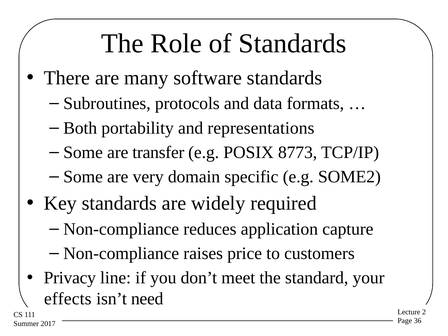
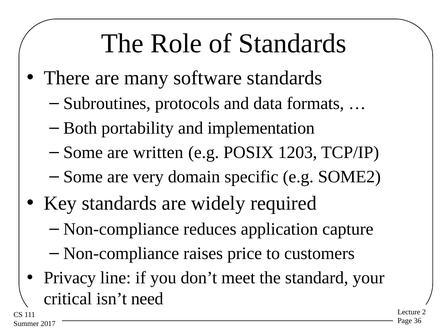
representations: representations -> implementation
transfer: transfer -> written
8773: 8773 -> 1203
effects: effects -> critical
